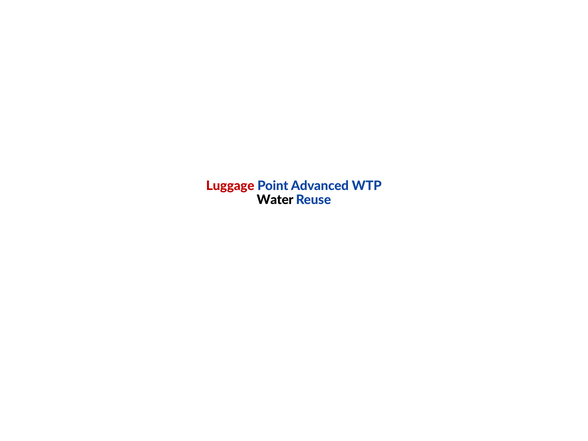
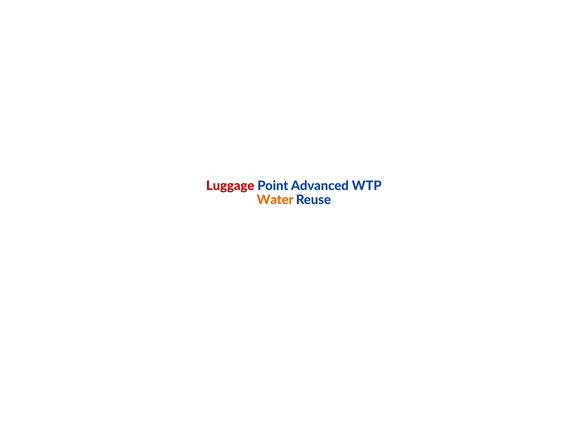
Water colour: black -> orange
